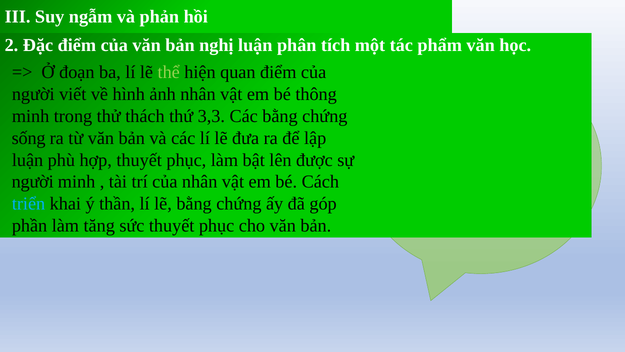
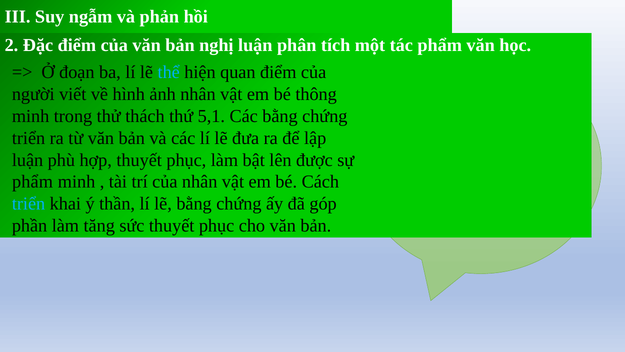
thể colour: light green -> light blue
3,3: 3,3 -> 5,1
sống at (29, 138): sống -> triển
người at (33, 182): người -> phẩm
